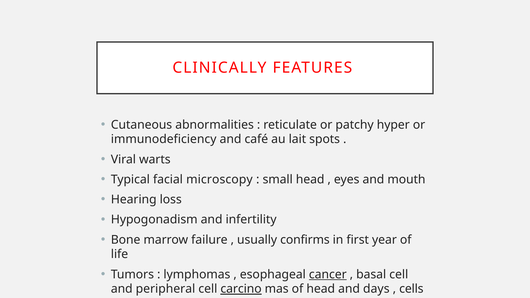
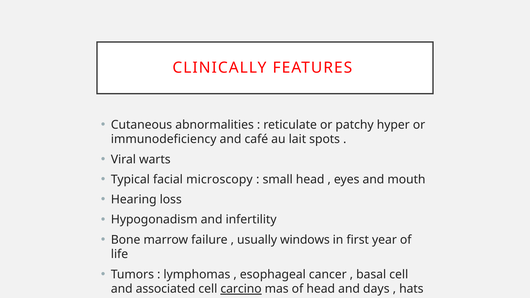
confirms: confirms -> windows
cancer underline: present -> none
peripheral: peripheral -> associated
cells: cells -> hats
